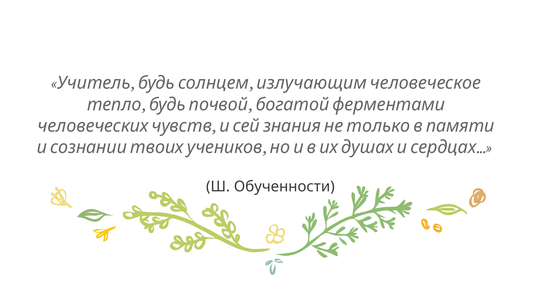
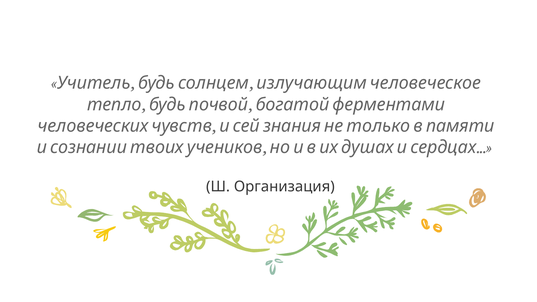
Обученности: Обученности -> Организация
